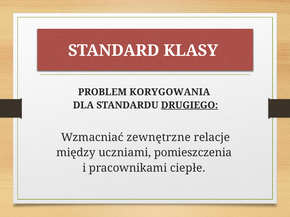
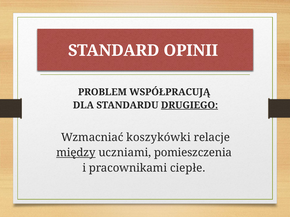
KLASY: KLASY -> OPINII
KORYGOWANIA: KORYGOWANIA -> WSPÓŁPRACUJĄ
zewnętrzne: zewnętrzne -> koszykówki
między underline: none -> present
